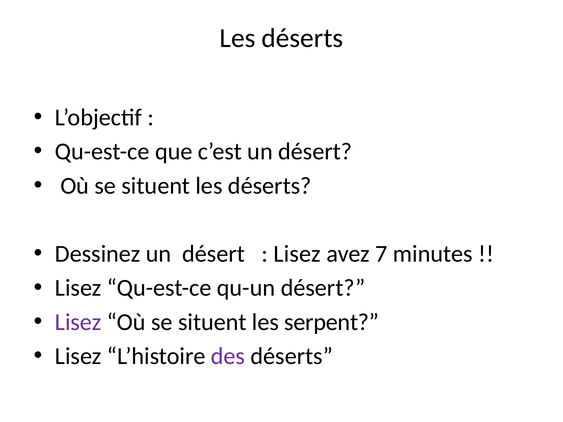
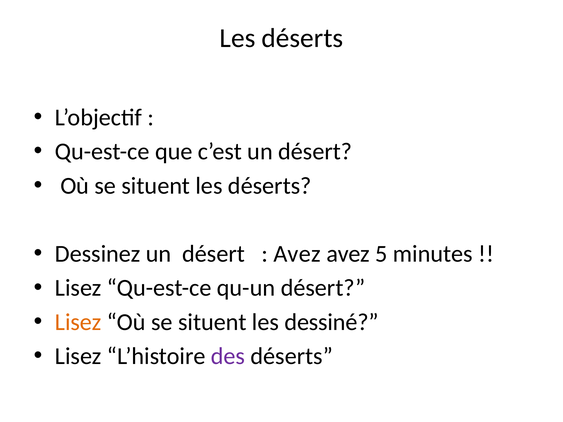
Lisez at (297, 254): Lisez -> Avez
7: 7 -> 5
Lisez at (78, 322) colour: purple -> orange
serpent: serpent -> dessiné
